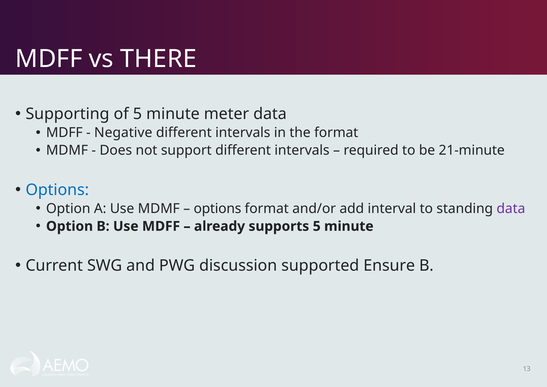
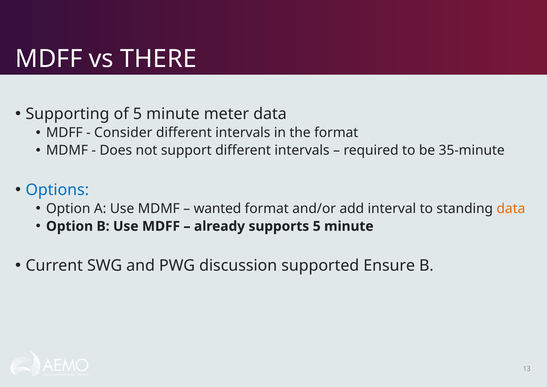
Negative: Negative -> Consider
21-minute: 21-minute -> 35-minute
options at (217, 209): options -> wanted
data at (511, 209) colour: purple -> orange
